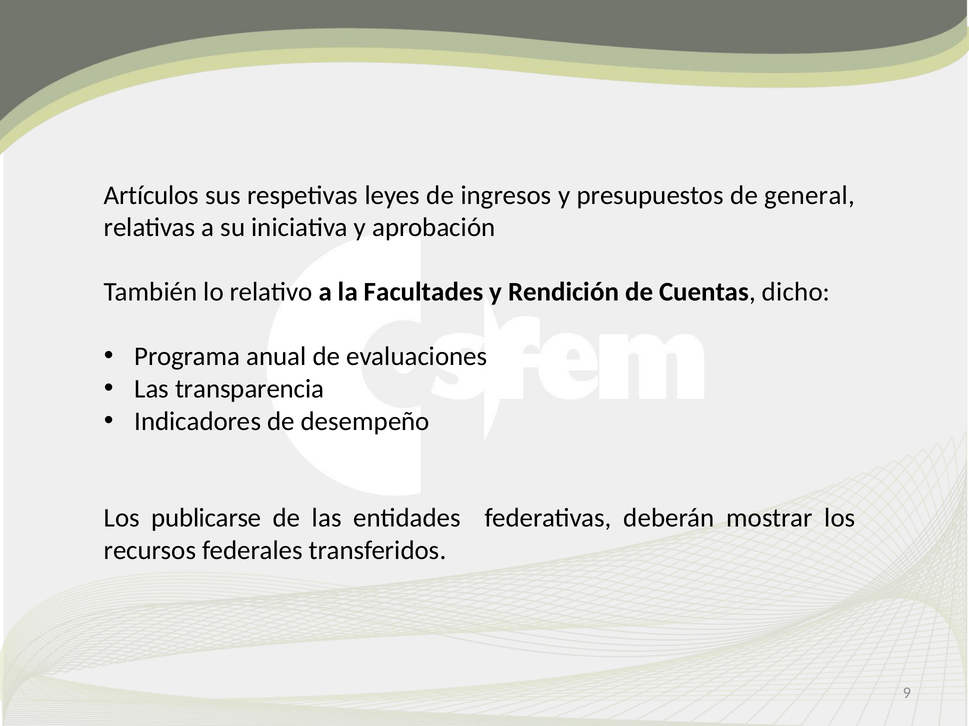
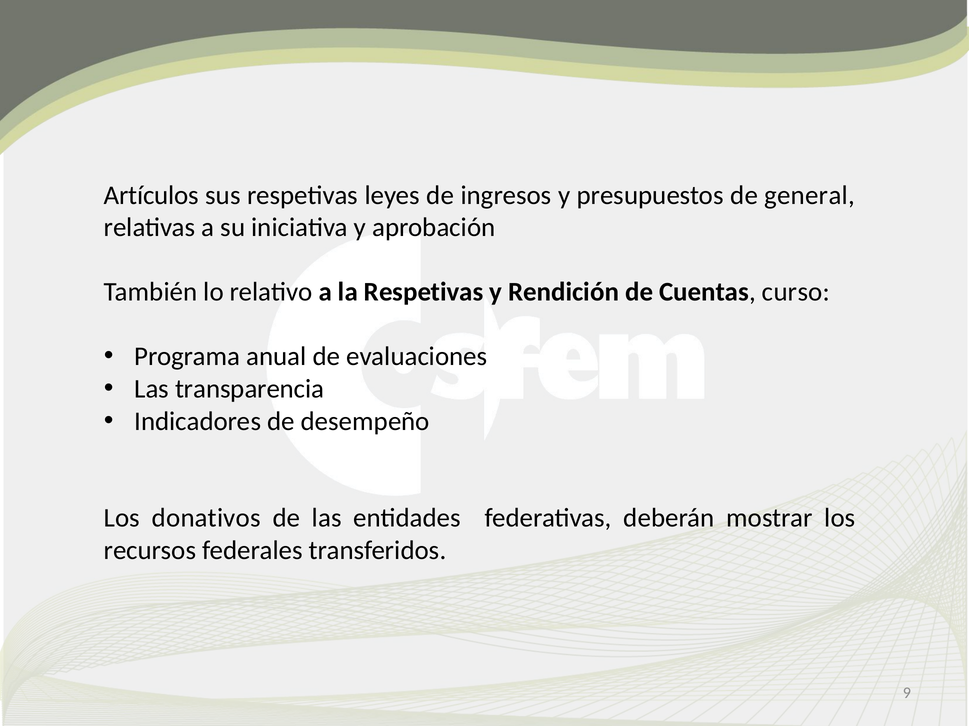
la Facultades: Facultades -> Respetivas
dicho: dicho -> curso
publicarse: publicarse -> donativos
